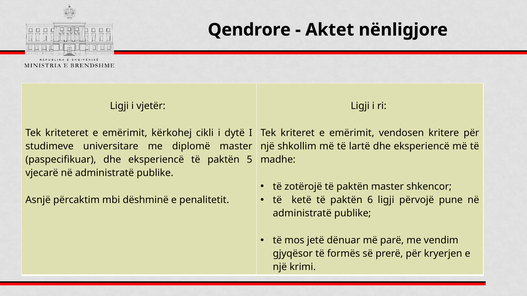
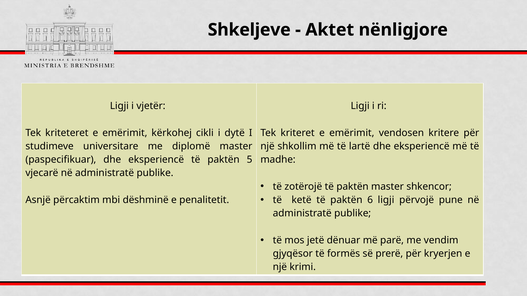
Qendrore: Qendrore -> Shkeljeve
